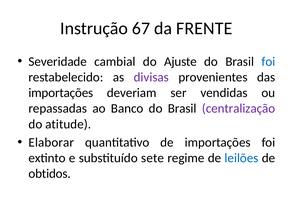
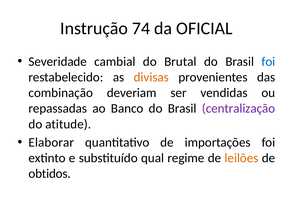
67: 67 -> 74
FRENTE: FRENTE -> OFICIAL
Ajuste: Ajuste -> Brutal
divisas colour: purple -> orange
importações at (61, 93): importações -> combinação
sete: sete -> qual
leilões colour: blue -> orange
